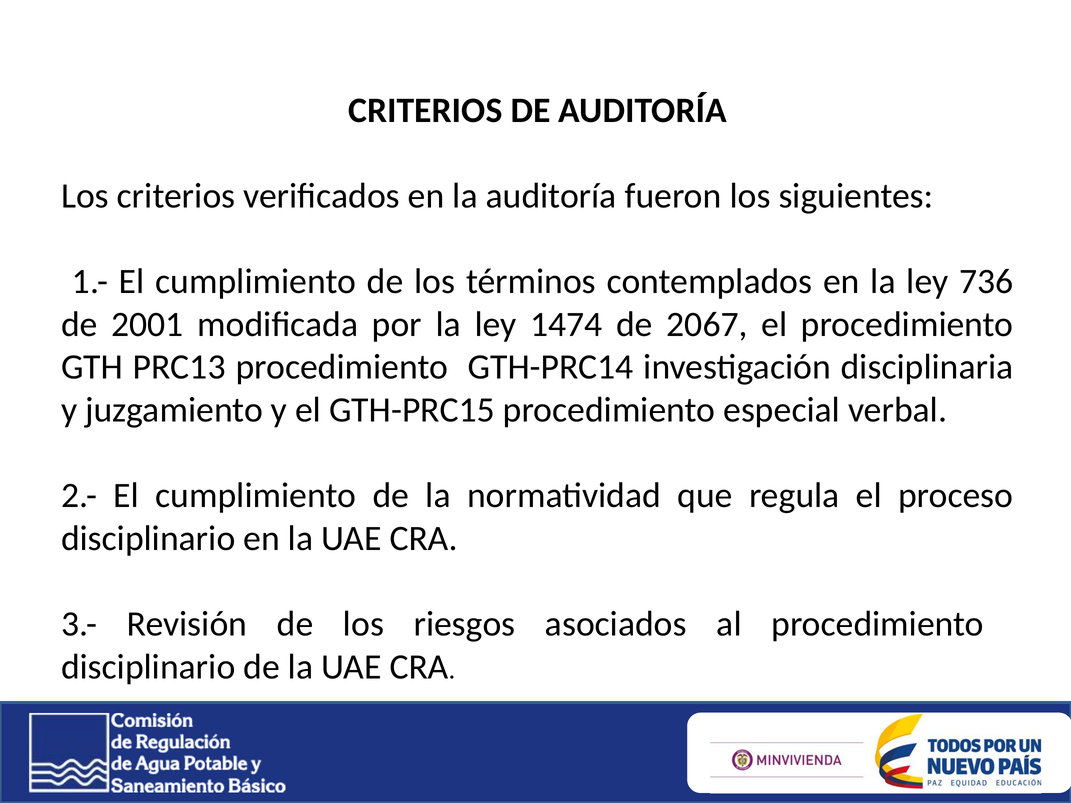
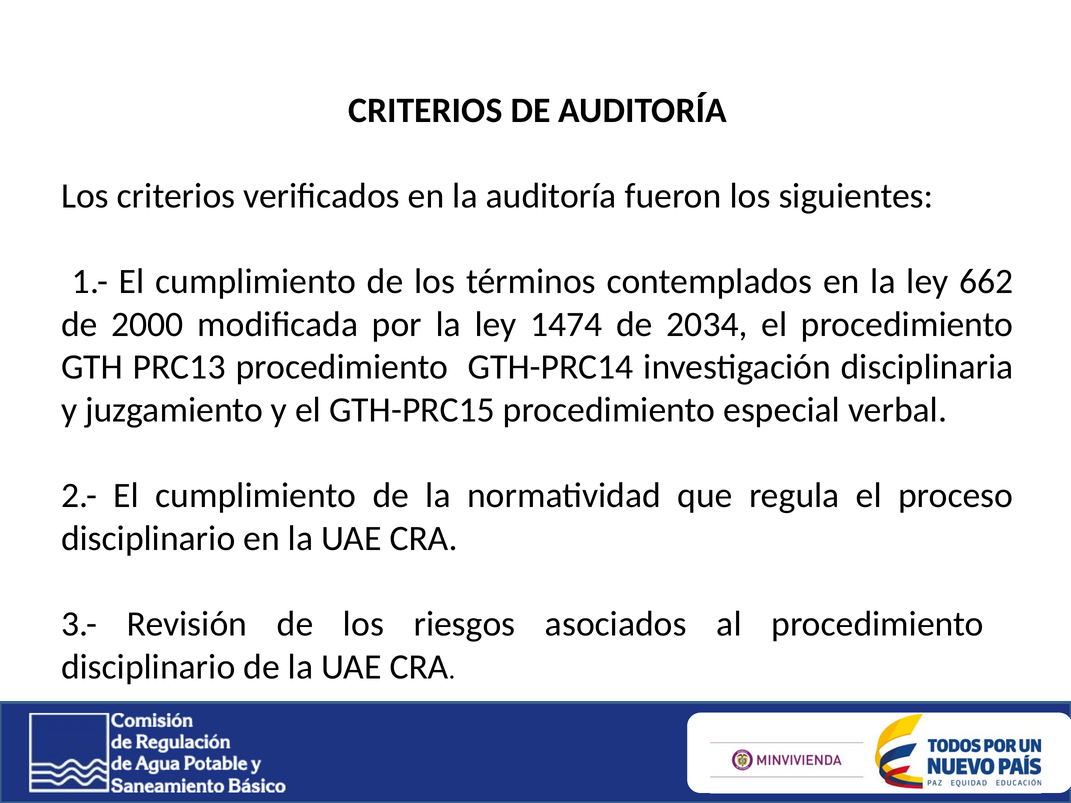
736: 736 -> 662
2001: 2001 -> 2000
2067: 2067 -> 2034
